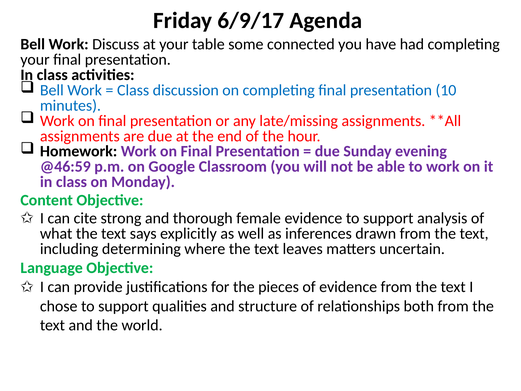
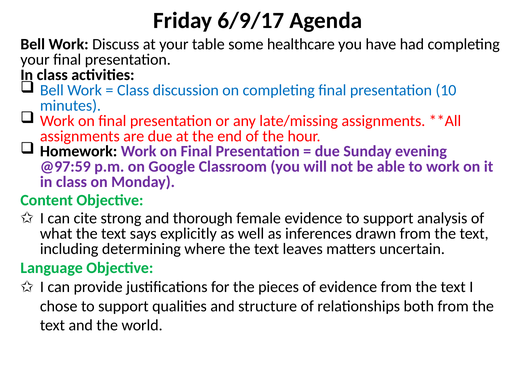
connected: connected -> healthcare
@46:59: @46:59 -> @97:59
